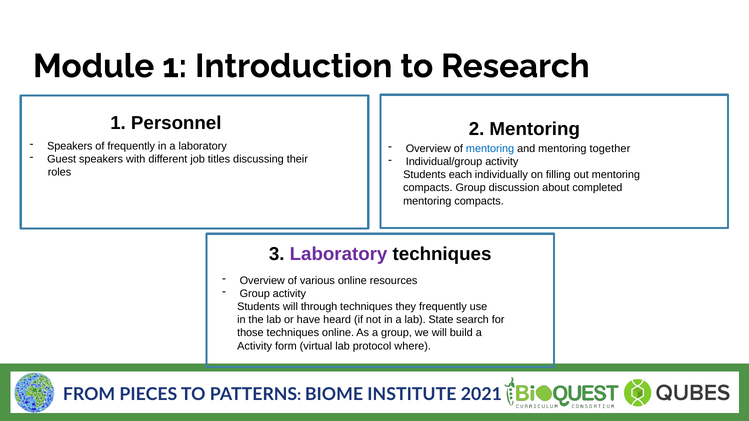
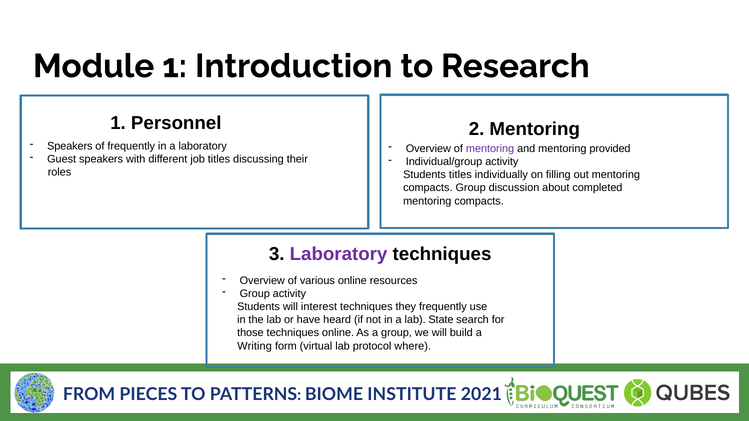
mentoring at (490, 149) colour: blue -> purple
together: together -> provided
Students each: each -> titles
through: through -> interest
Activity at (255, 346): Activity -> Writing
